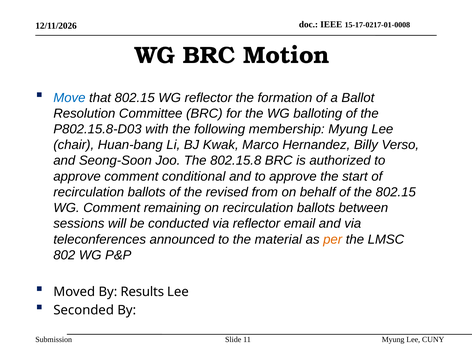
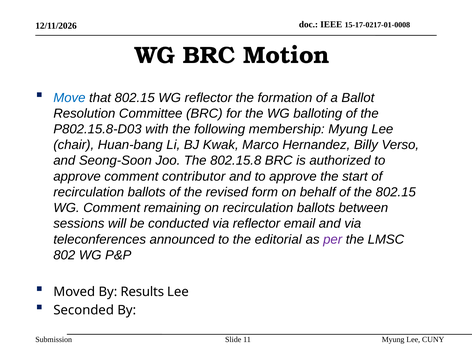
conditional: conditional -> contributor
from: from -> form
material: material -> editorial
per colour: orange -> purple
